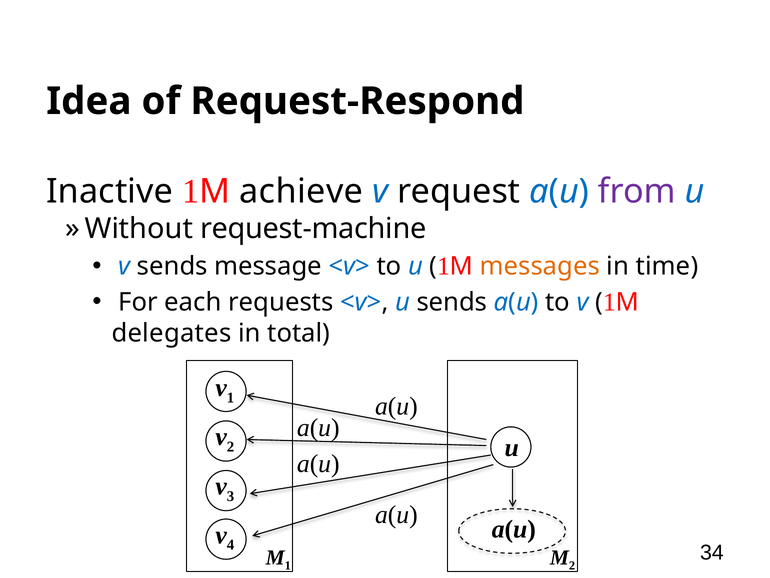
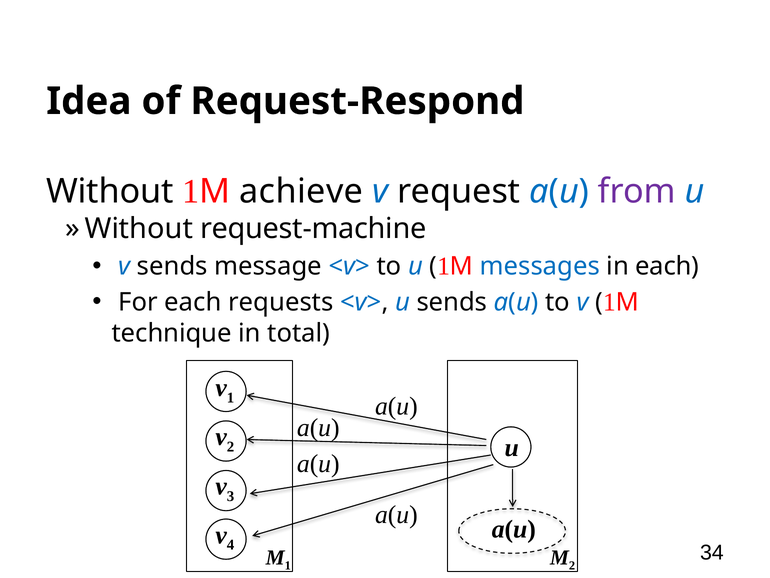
Inactive: Inactive -> Without
messages colour: orange -> blue
in time: time -> each
delegates: delegates -> technique
